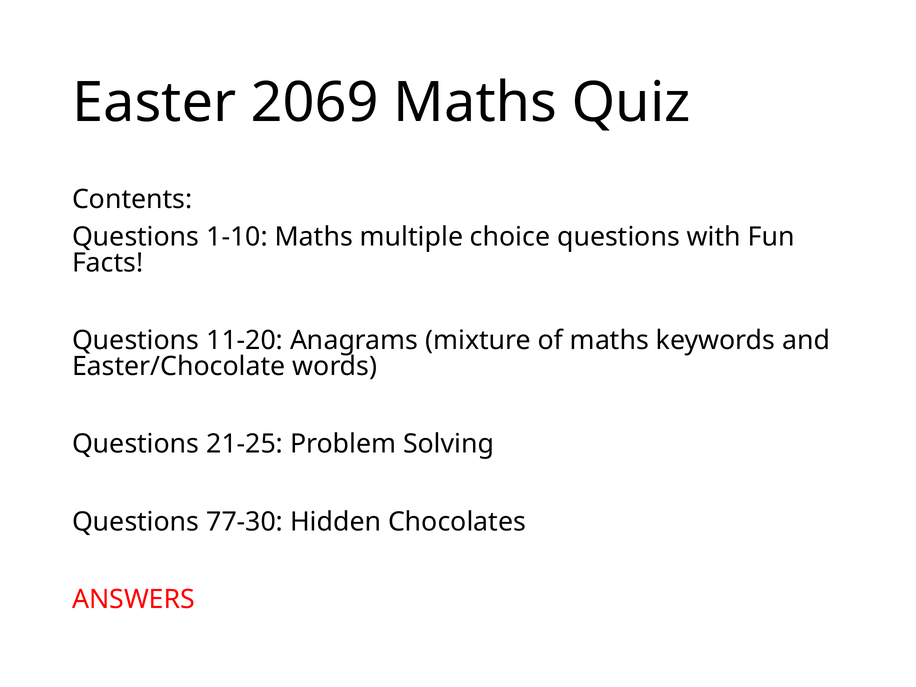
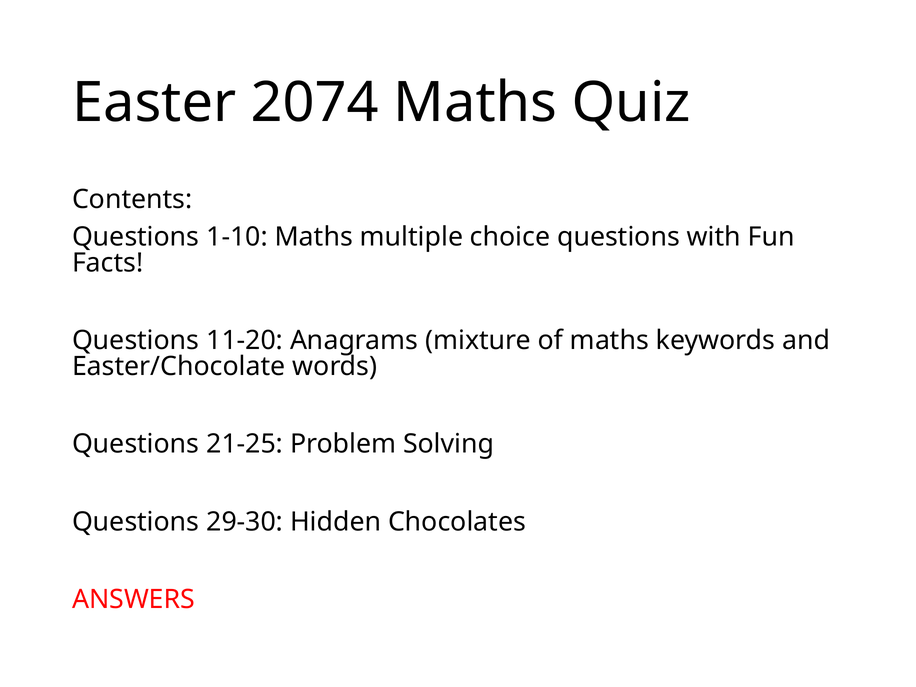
2069: 2069 -> 2074
77-30: 77-30 -> 29-30
